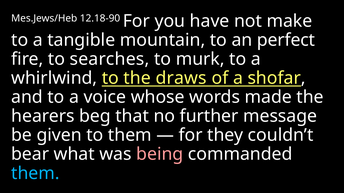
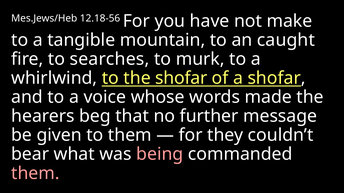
12.18-90: 12.18-90 -> 12.18-56
perfect: perfect -> caught
the draws: draws -> shofar
them at (35, 174) colour: light blue -> pink
